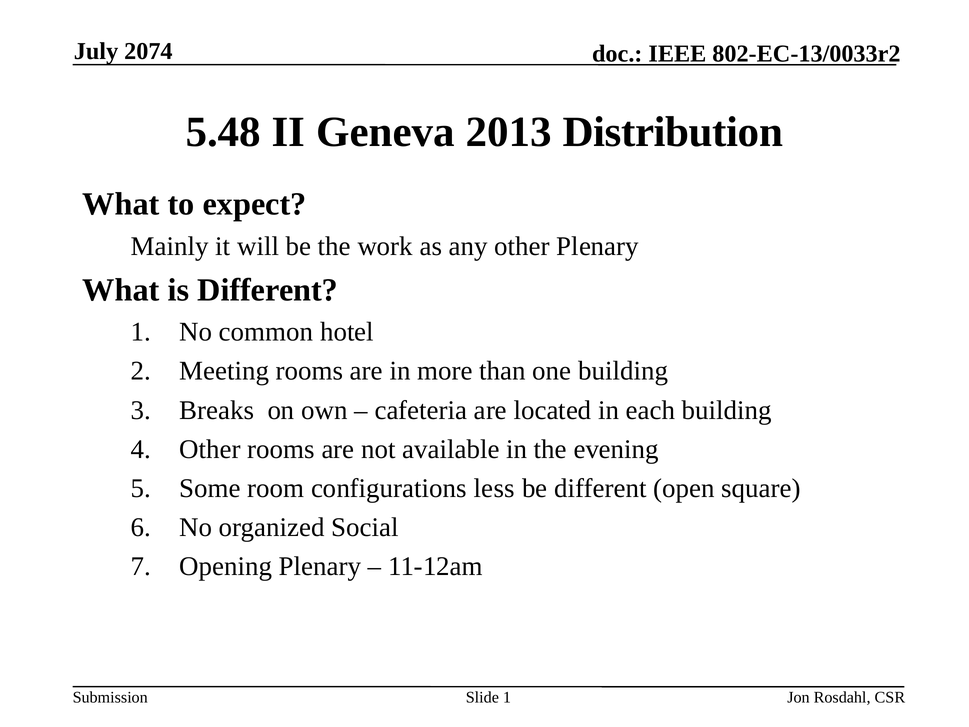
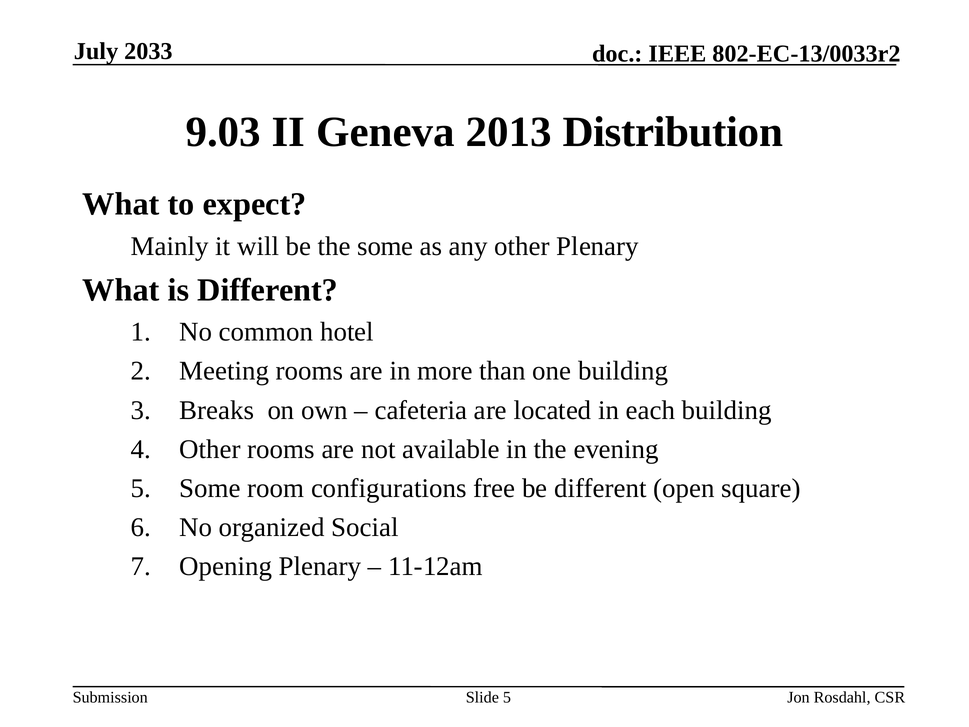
2074: 2074 -> 2033
5.48: 5.48 -> 9.03
the work: work -> some
less: less -> free
Slide 1: 1 -> 5
